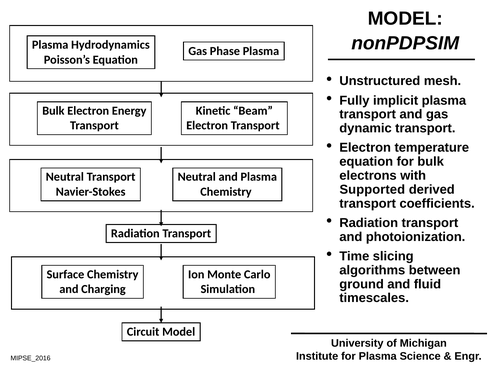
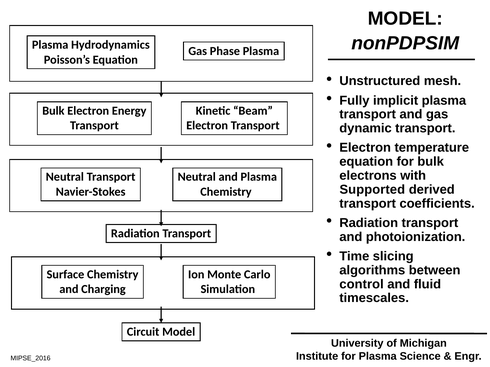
ground: ground -> control
